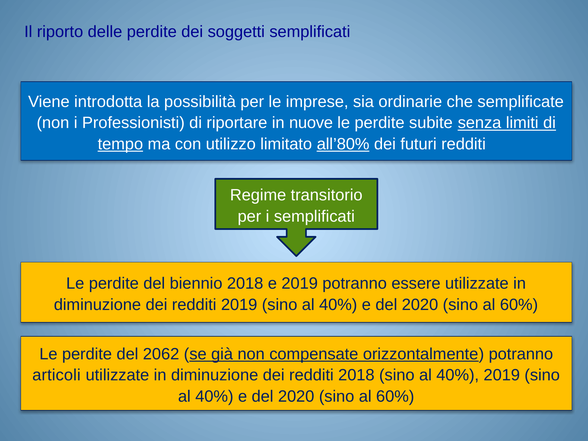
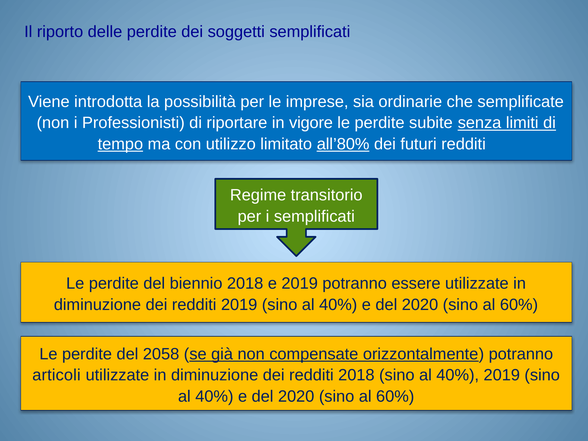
nuove: nuove -> vigore
2062: 2062 -> 2058
